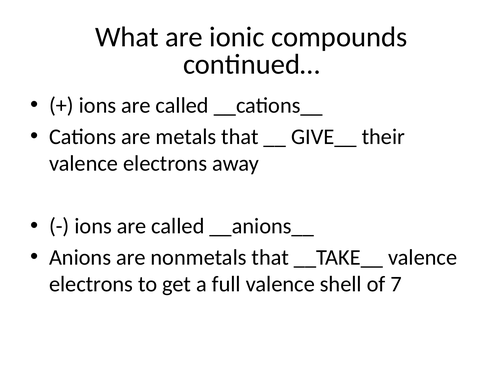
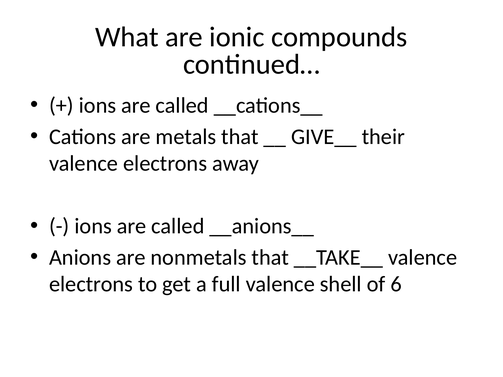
7: 7 -> 6
